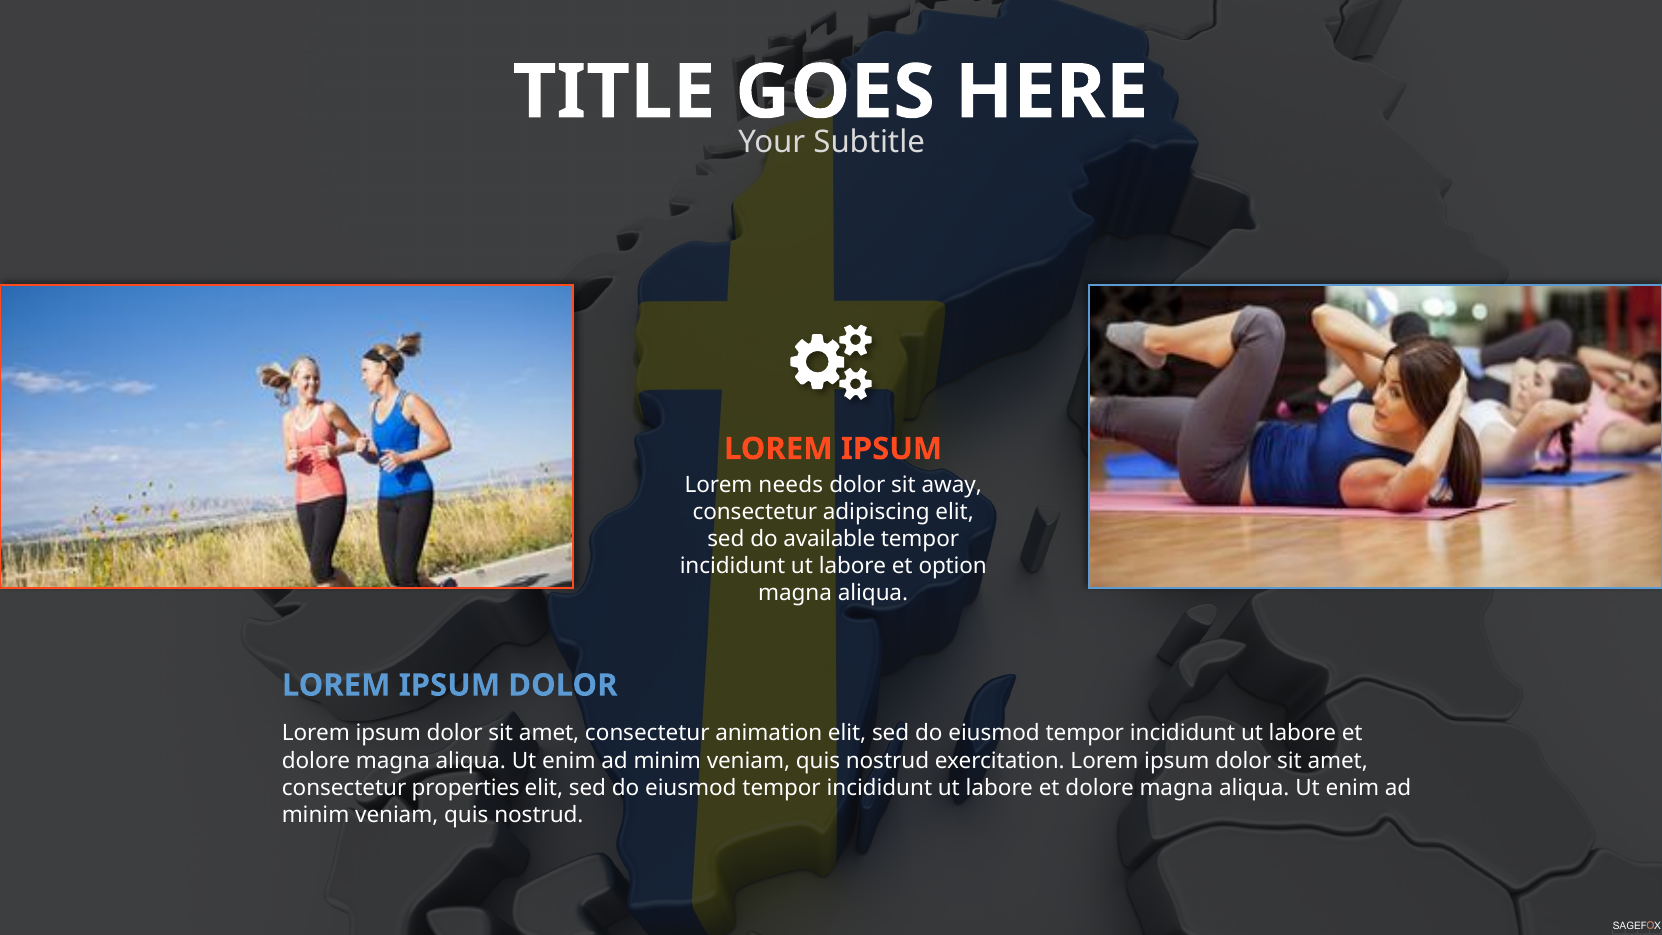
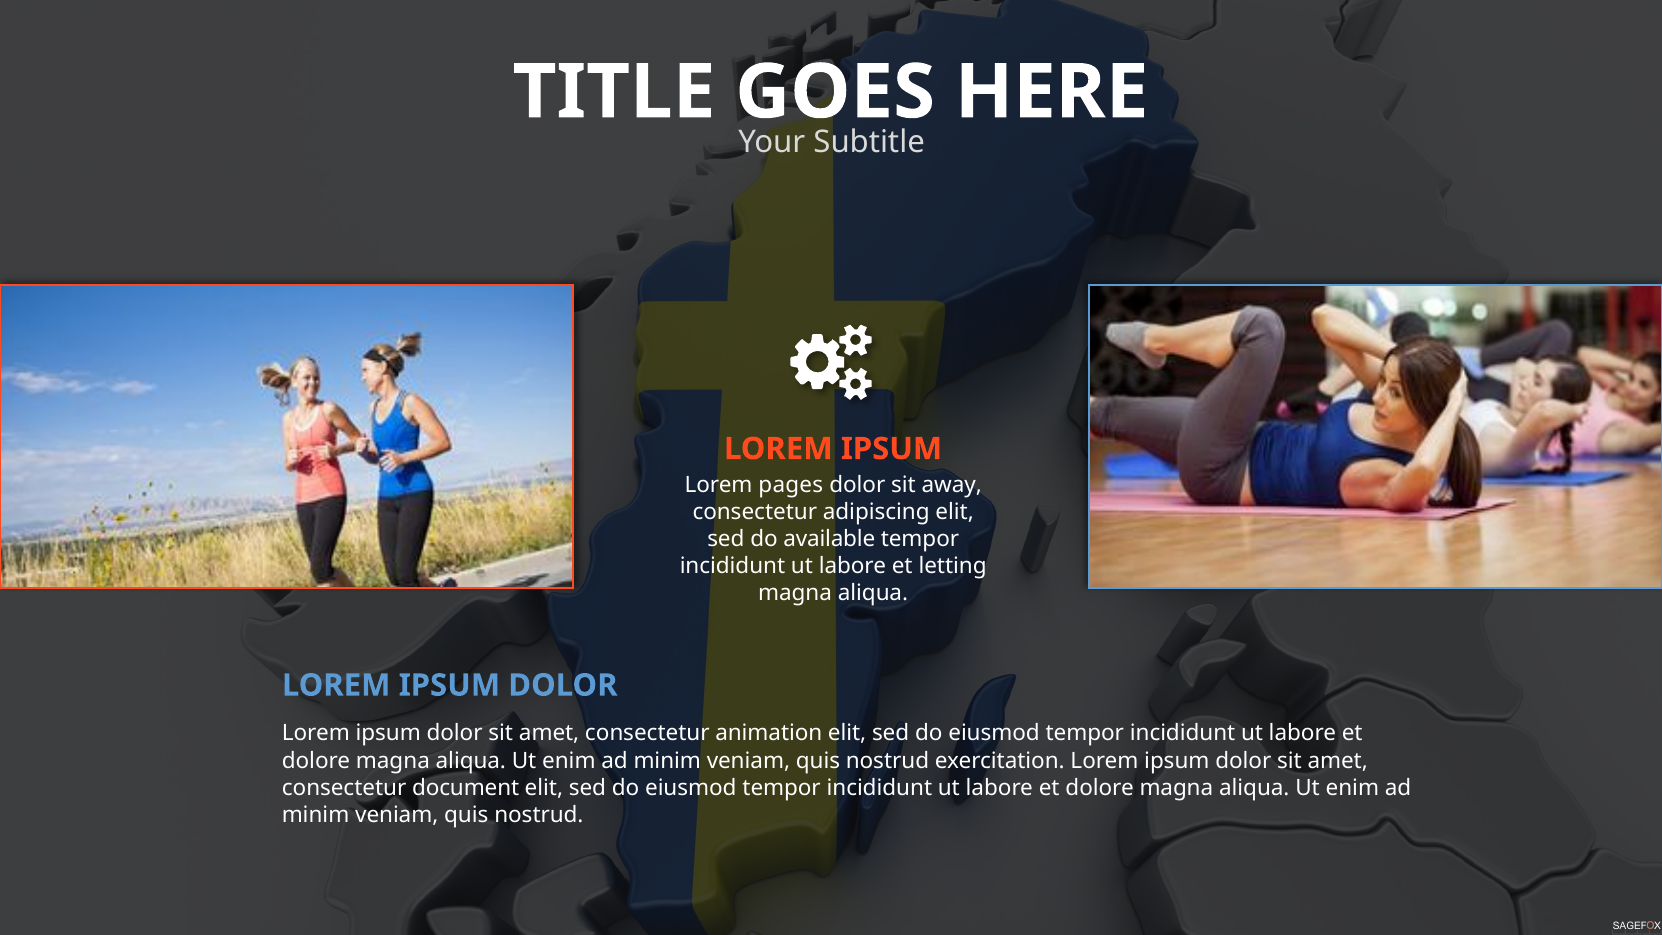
needs: needs -> pages
option: option -> letting
properties: properties -> document
